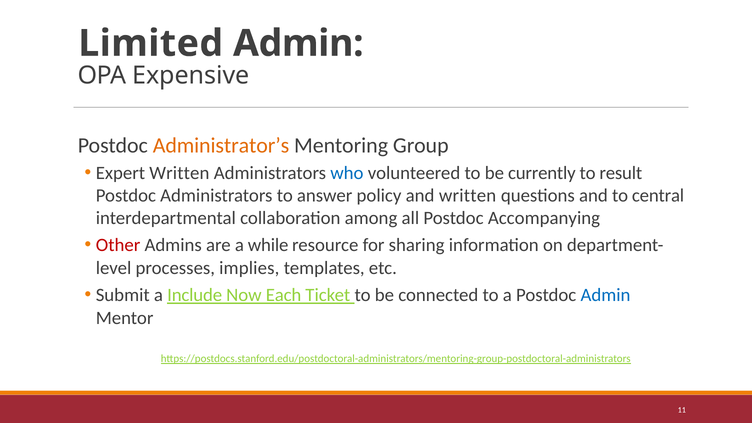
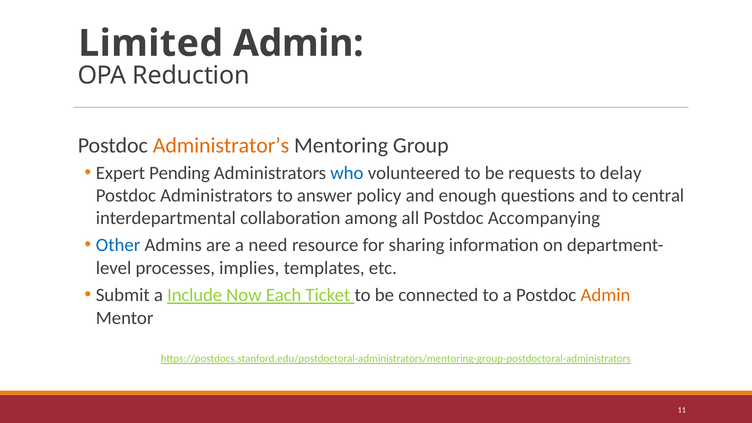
Expensive: Expensive -> Reduction
Expert Written: Written -> Pending
currently: currently -> requests
result: result -> delay
and written: written -> enough
Other colour: red -> blue
while: while -> need
Admin at (605, 295) colour: blue -> orange
